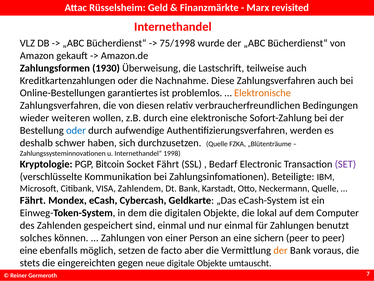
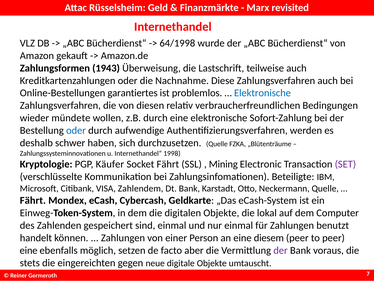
75/1998: 75/1998 -> 64/1998
1930: 1930 -> 1943
Elektronische at (262, 93) colour: orange -> blue
weiteren: weiteren -> mündete
Bitcoin: Bitcoin -> Käufer
Bedarf: Bedarf -> Mining
solches: solches -> handelt
sichern: sichern -> diesem
der at (281, 250) colour: orange -> purple
